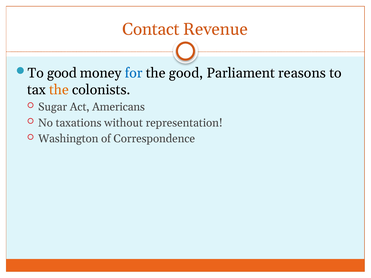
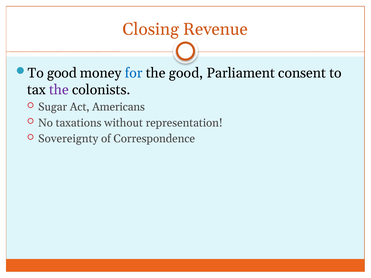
Contact: Contact -> Closing
reasons: reasons -> consent
the at (59, 90) colour: orange -> purple
Washington: Washington -> Sovereignty
